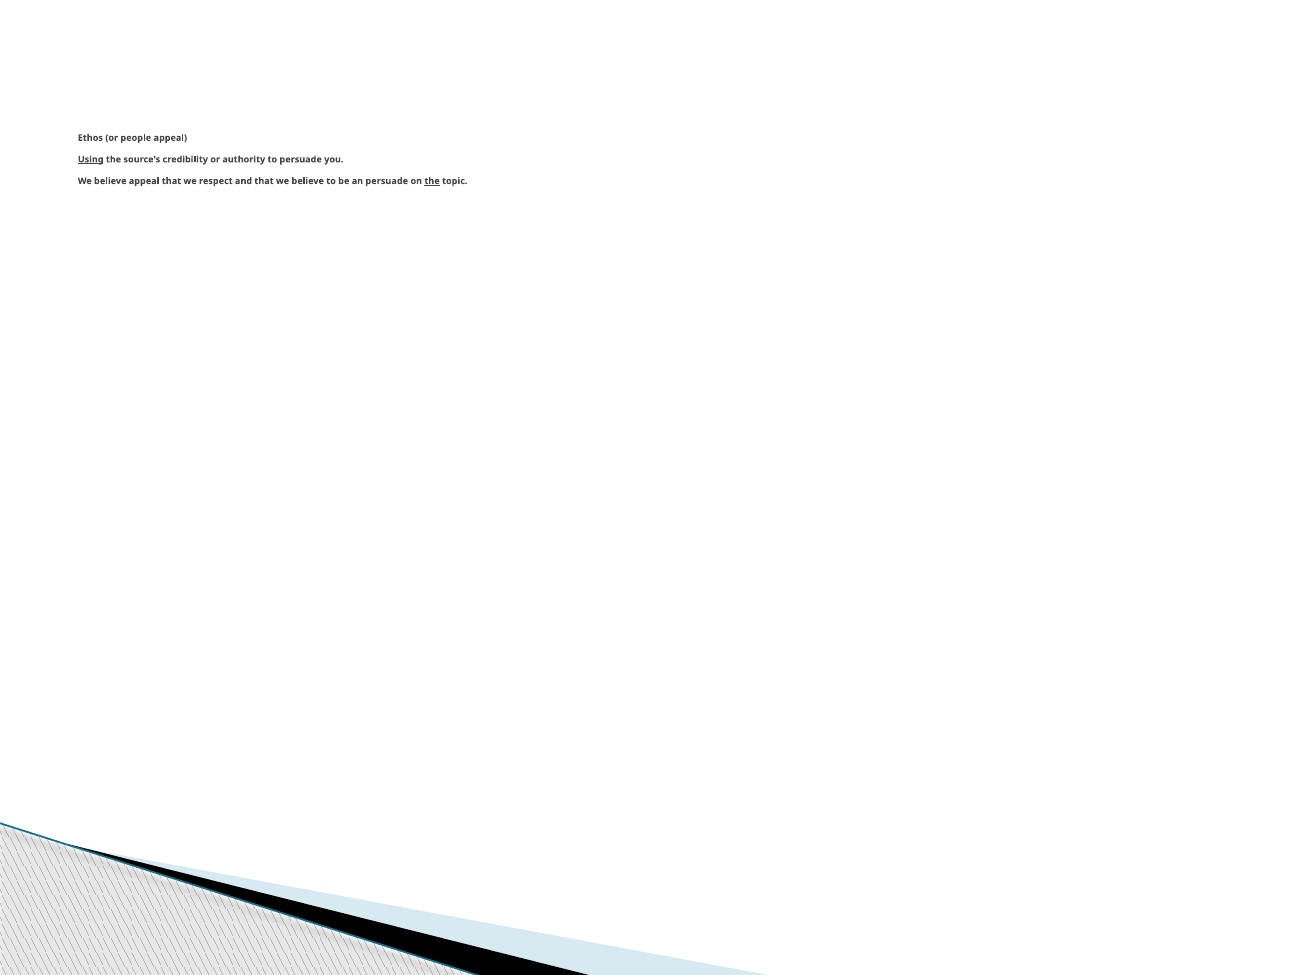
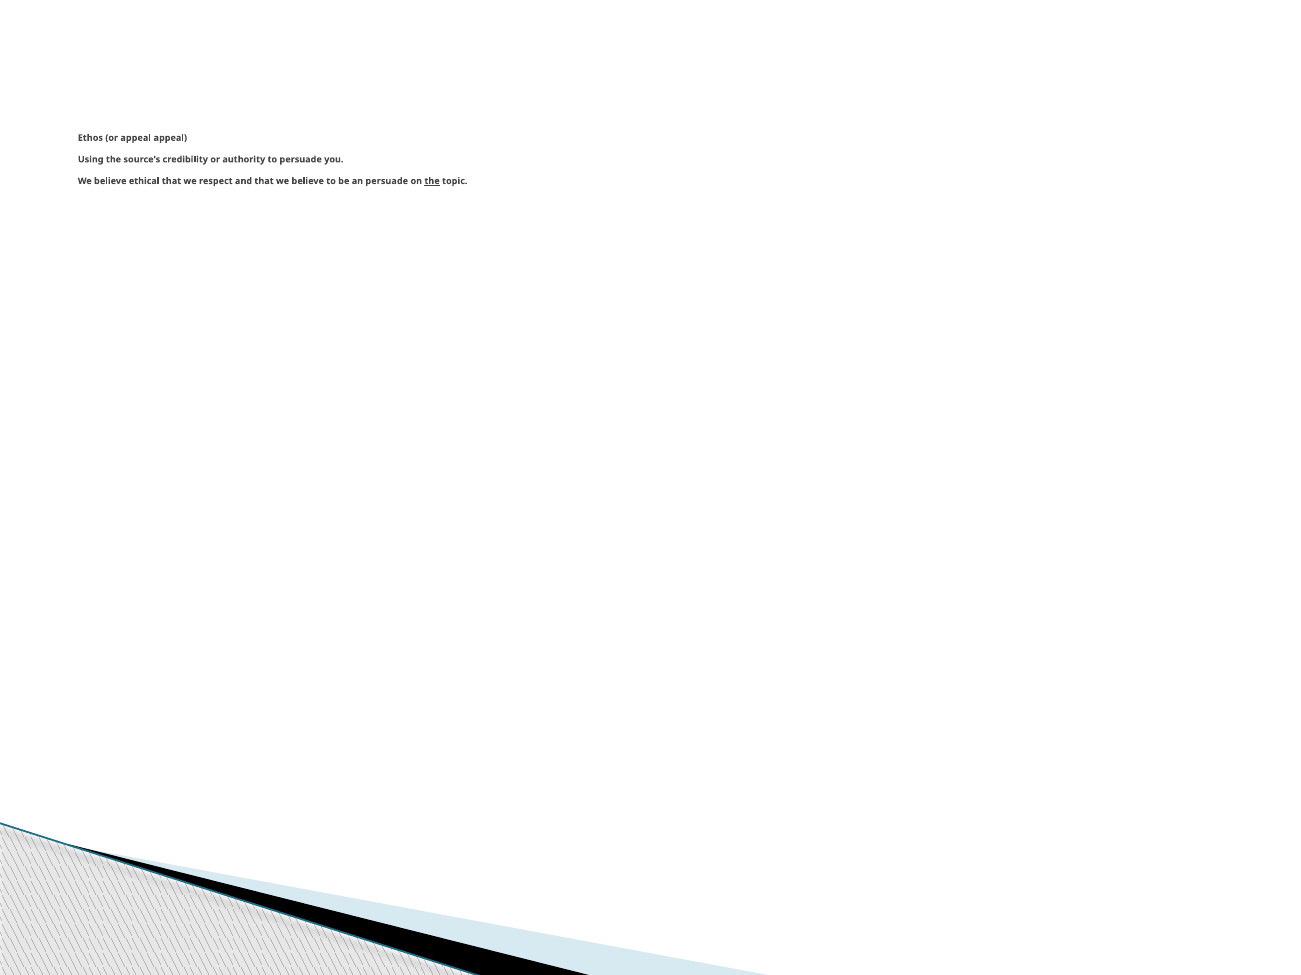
or people: people -> appeal
Using underline: present -> none
believe appeal: appeal -> ethical
